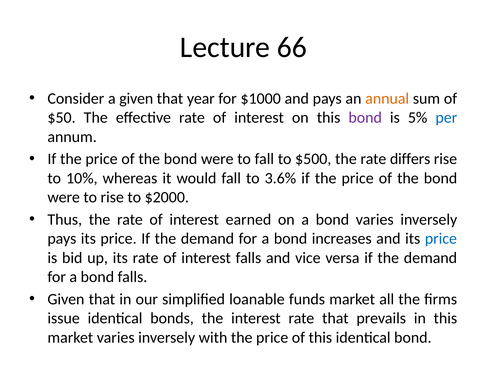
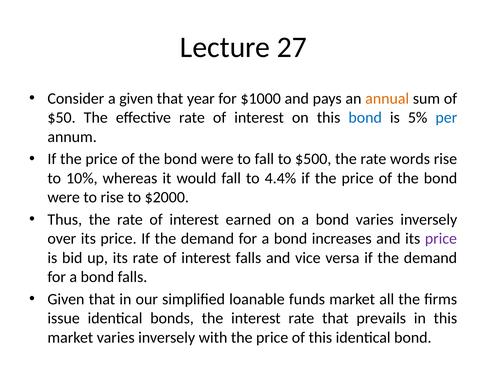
66: 66 -> 27
bond at (365, 117) colour: purple -> blue
differs: differs -> words
3.6%: 3.6% -> 4.4%
pays at (62, 238): pays -> over
price at (441, 238) colour: blue -> purple
